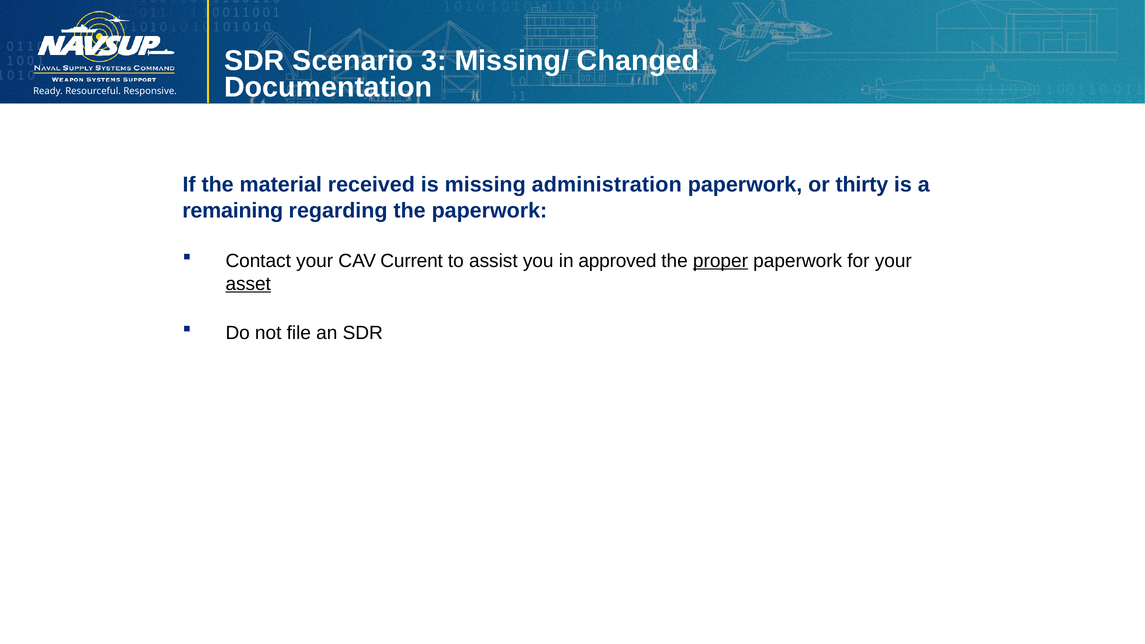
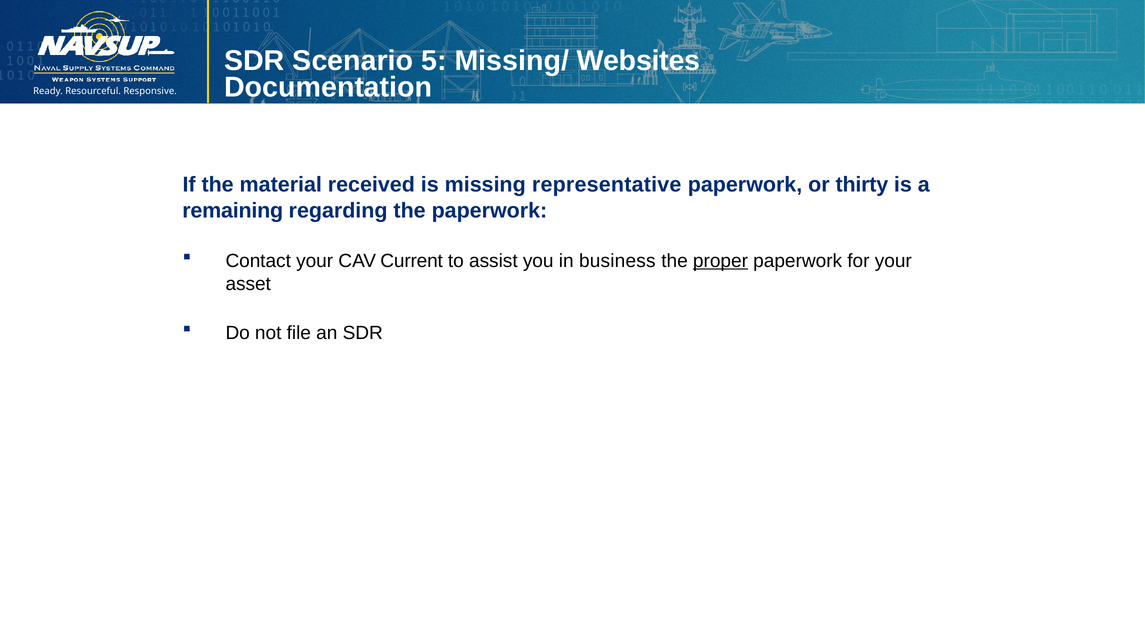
3: 3 -> 5
Changed: Changed -> Websites
administration: administration -> representative
approved: approved -> business
asset underline: present -> none
